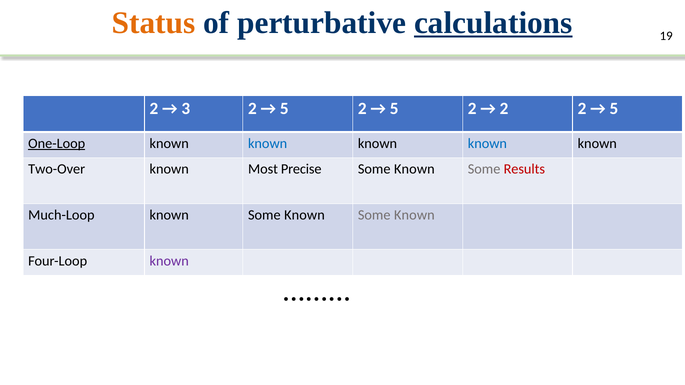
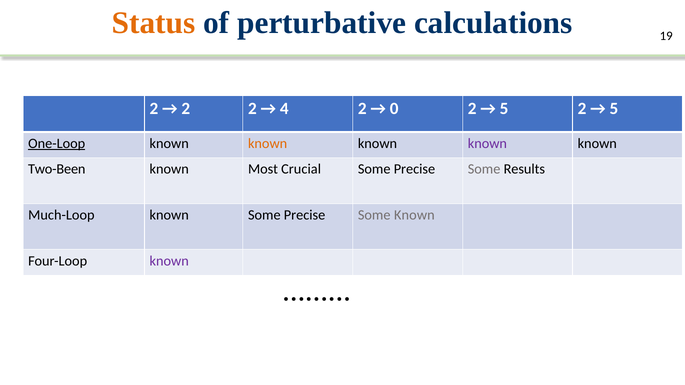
calculations underline: present -> none
3 at (186, 109): 3 -> 2
5 at (284, 109): 5 -> 4
5 at (394, 109): 5 -> 0
2 at (504, 109): 2 -> 5
known at (268, 144) colour: blue -> orange
known at (487, 144) colour: blue -> purple
Two-Over: Two-Over -> Two-Been
Precise: Precise -> Crucial
Known at (414, 169): Known -> Precise
Results colour: red -> black
Known at (304, 215): Known -> Precise
